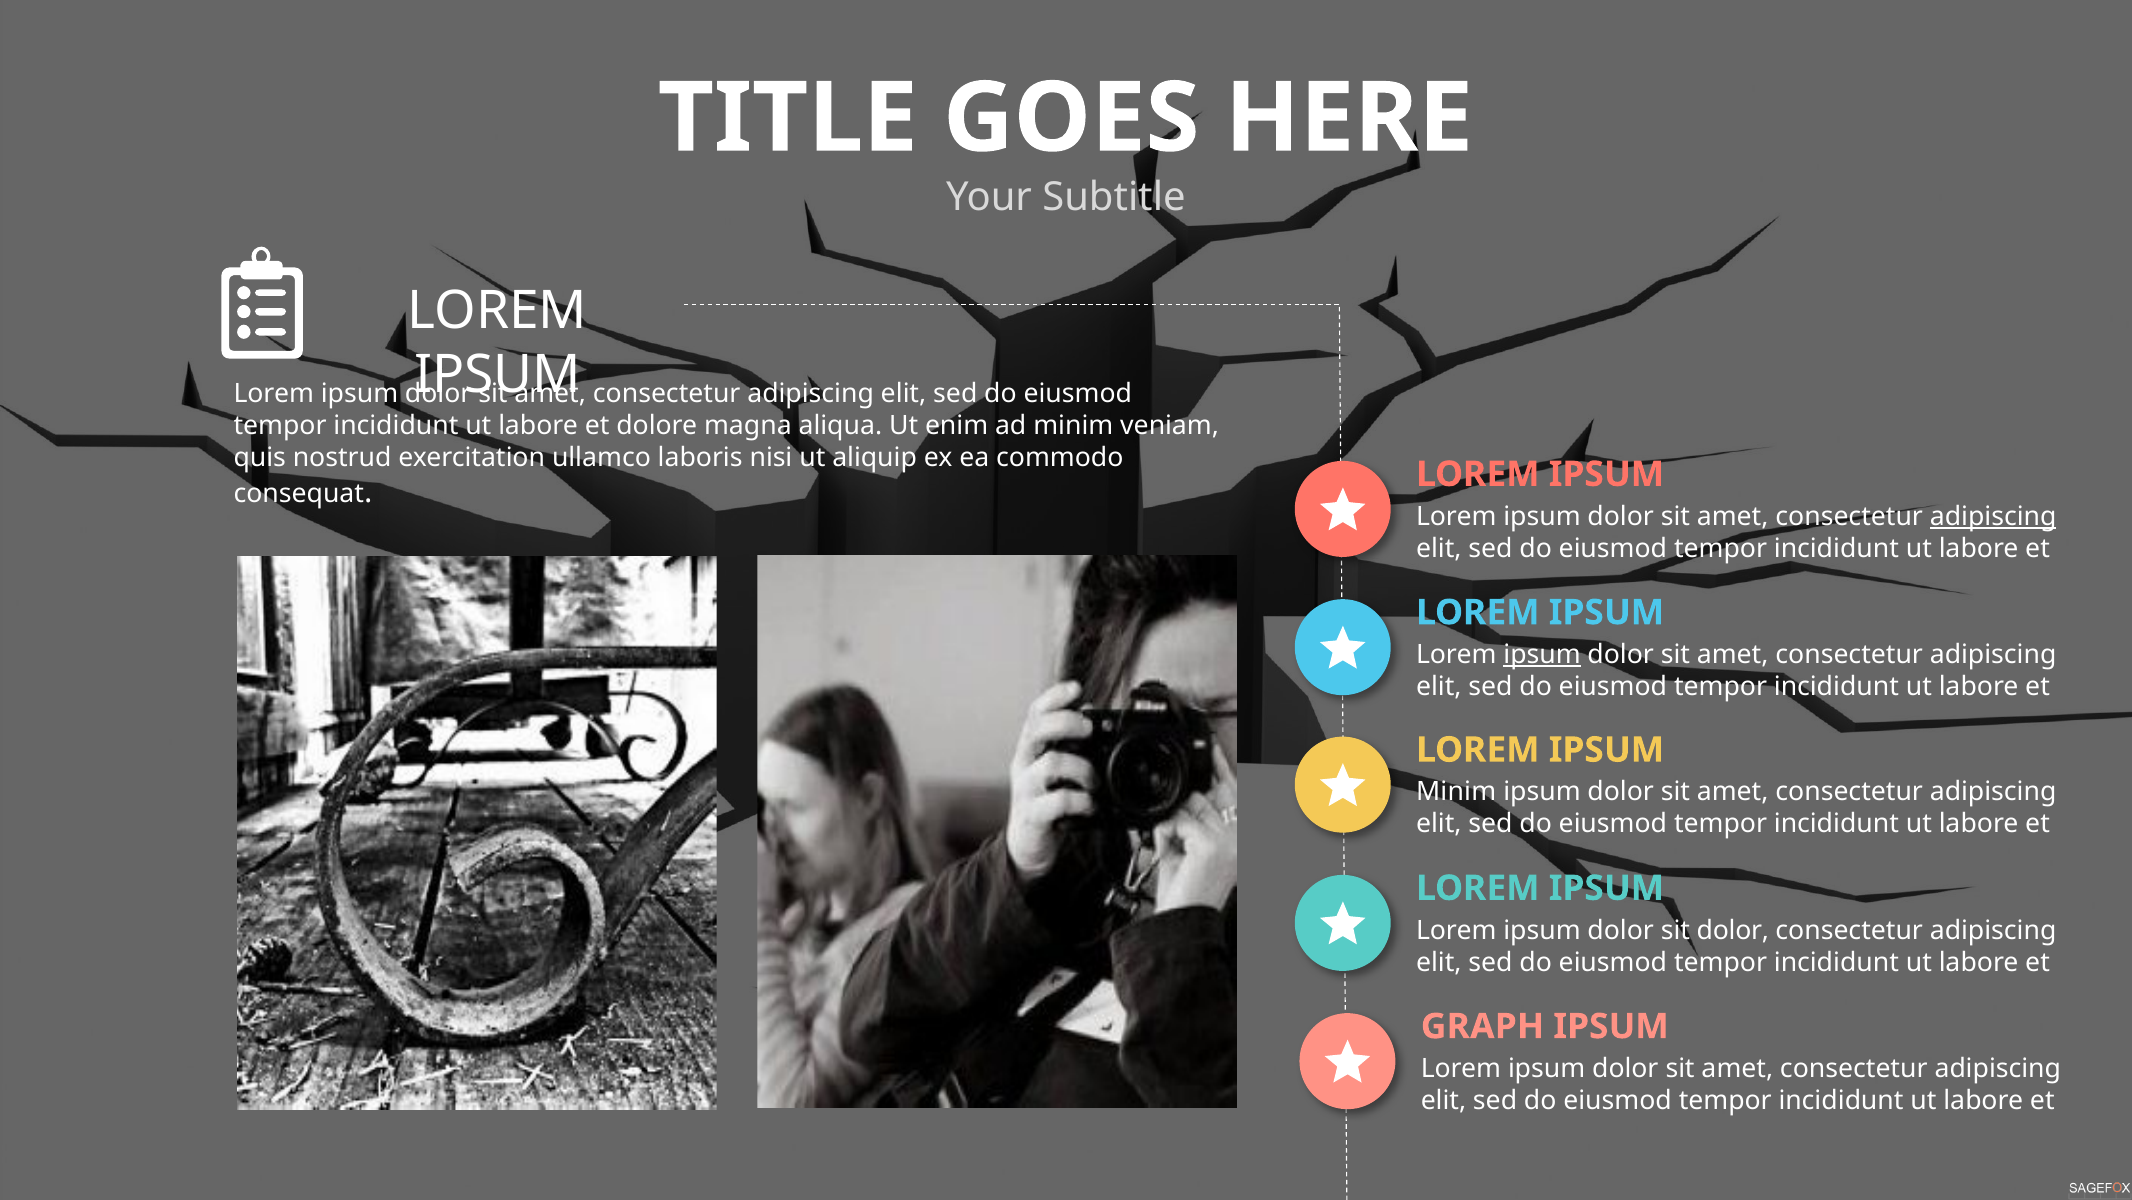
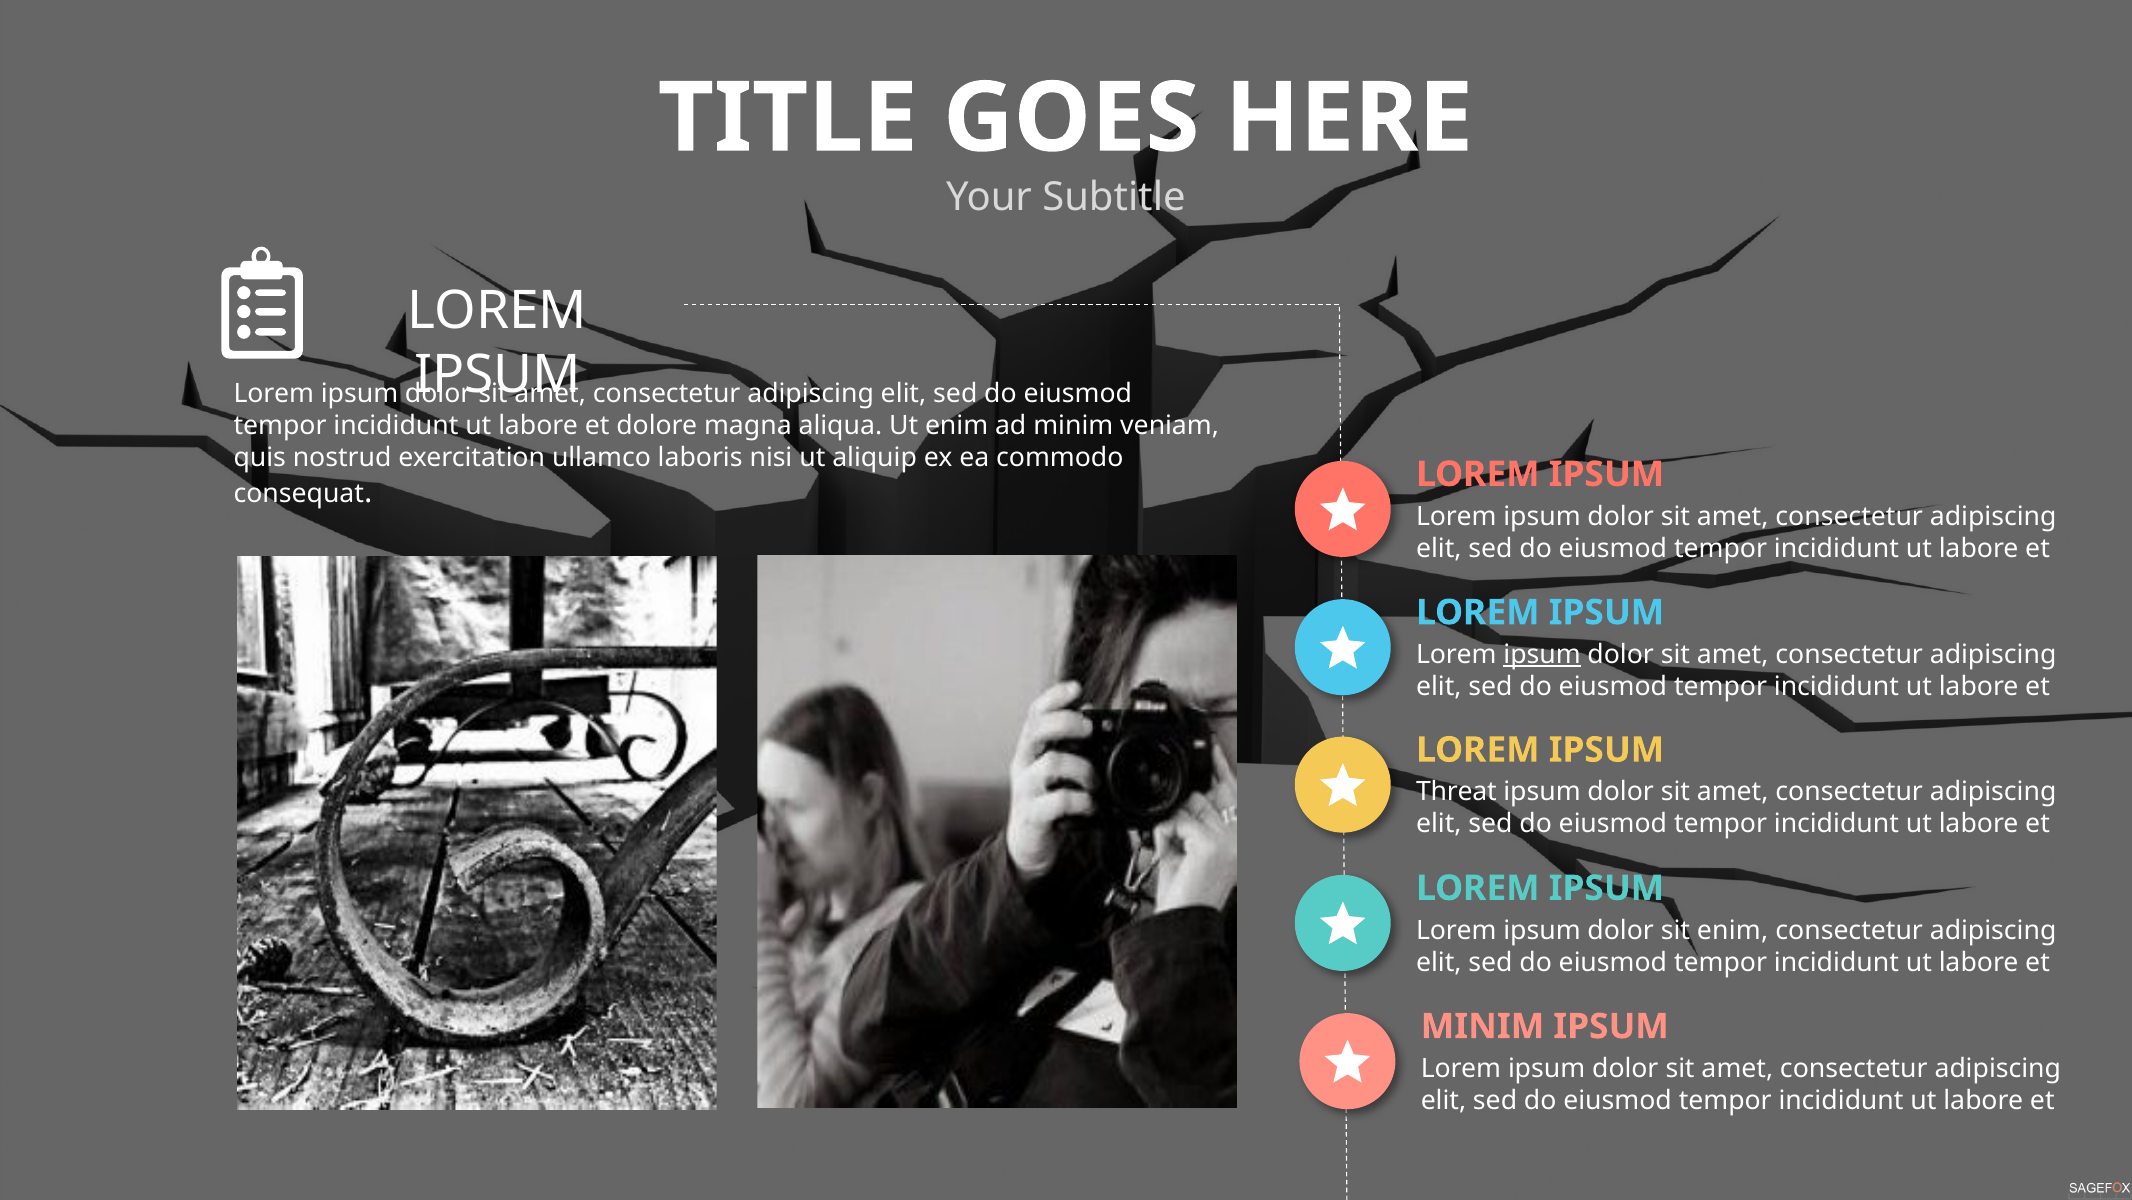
adipiscing at (1993, 516) underline: present -> none
Minim at (1456, 792): Minim -> Threat
sit dolor: dolor -> enim
GRAPH at (1482, 1026): GRAPH -> MINIM
